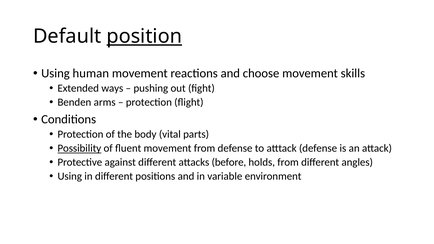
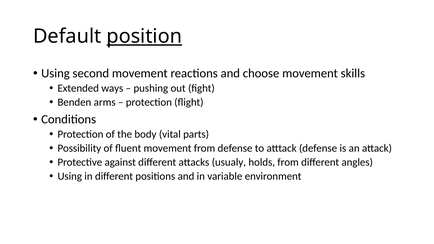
human: human -> second
Possibility underline: present -> none
before: before -> usualy
